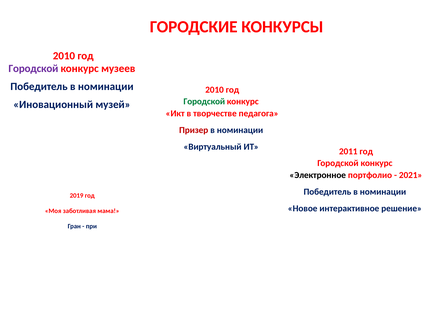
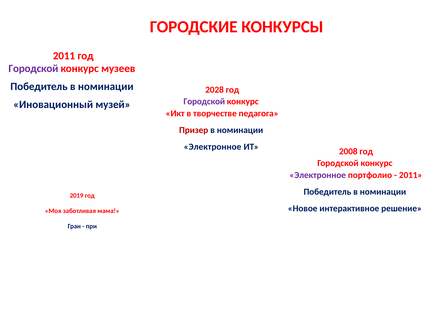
2010 at (64, 56): 2010 -> 2011
2010 at (215, 90): 2010 -> 2028
Городской at (204, 102) colour: green -> purple
Виртуальный at (213, 147): Виртуальный -> Электронное
2011: 2011 -> 2008
Электронное at (318, 175) colour: black -> purple
2021 at (411, 175): 2021 -> 2011
